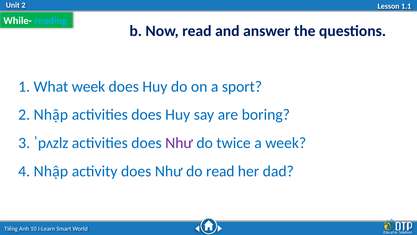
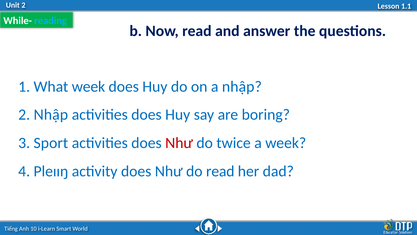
a sport: sport -> nhập
ˈpʌzlz: ˈpʌzlz -> Sport
Như at (179, 143) colour: purple -> red
4 Nhập: Nhập -> Pleɪɪŋ
